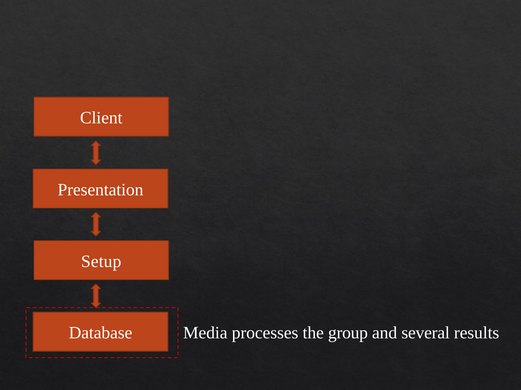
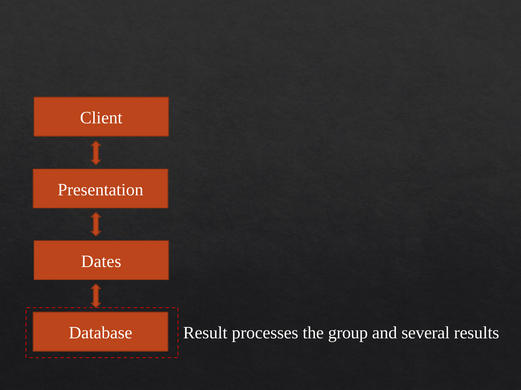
Setup: Setup -> Dates
Media: Media -> Result
